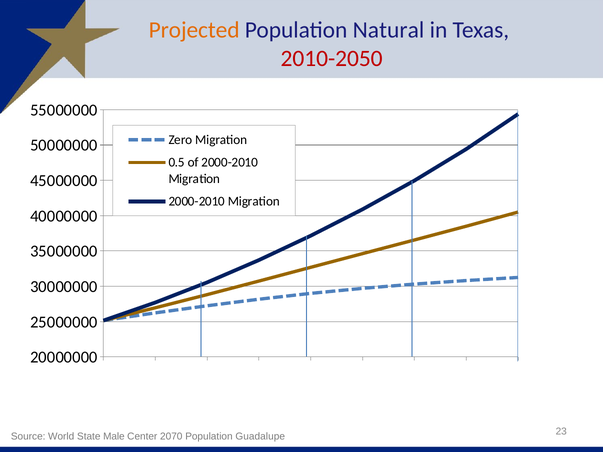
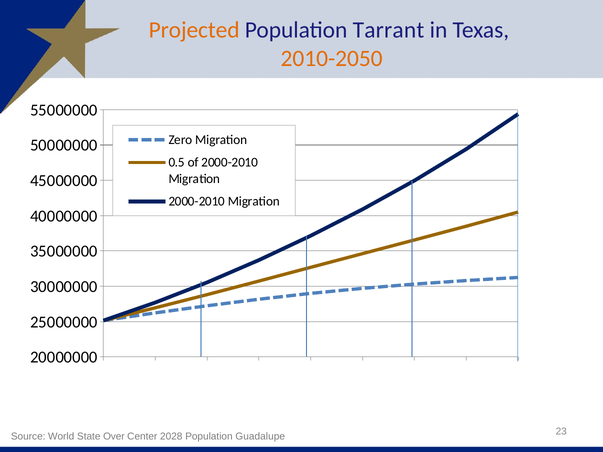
Natural: Natural -> Tarrant
2010-2050 colour: red -> orange
Male: Male -> Over
2070: 2070 -> 2028
